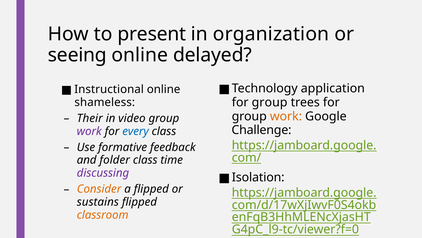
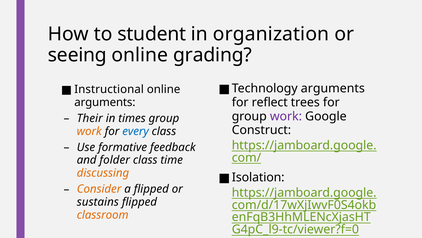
present: present -> student
delayed: delayed -> grading
Technology application: application -> arguments
group at (270, 102): group -> reflect
shameless at (105, 102): shameless -> arguments
work at (286, 116) colour: orange -> purple
video: video -> times
Challenge: Challenge -> Construct
work at (89, 131) colour: purple -> orange
discussing colour: purple -> orange
